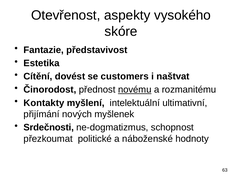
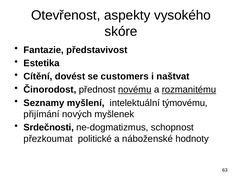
rozmanitému underline: none -> present
Kontakty: Kontakty -> Seznamy
ultimativní: ultimativní -> týmovému
